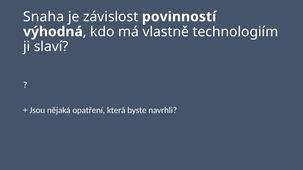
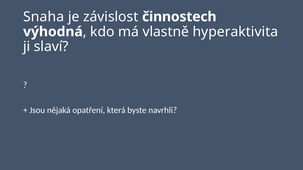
povinností: povinností -> činnostech
technologiím: technologiím -> hyperaktivita
